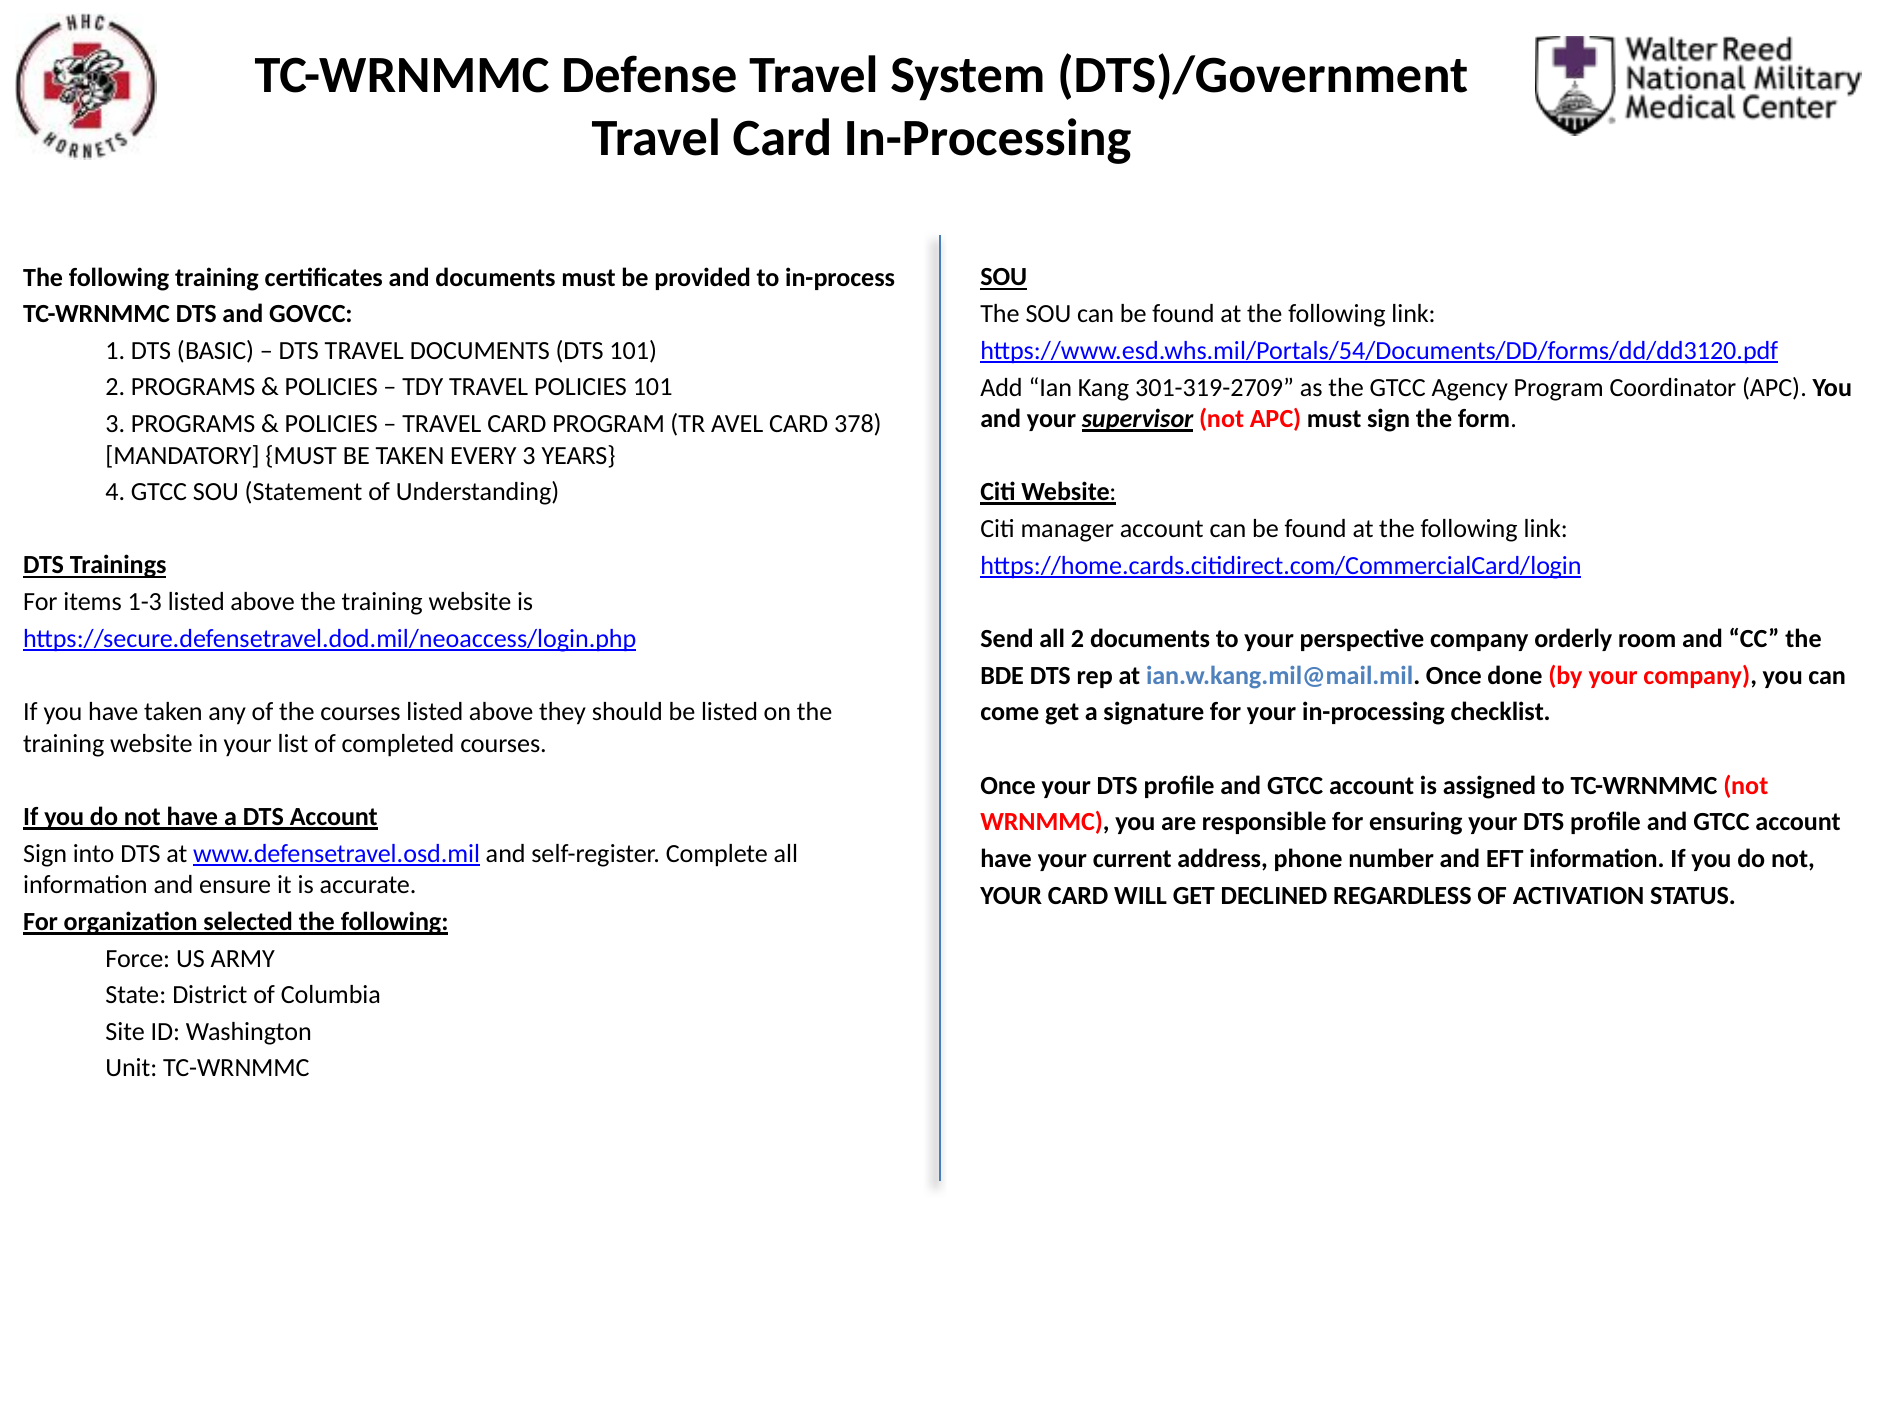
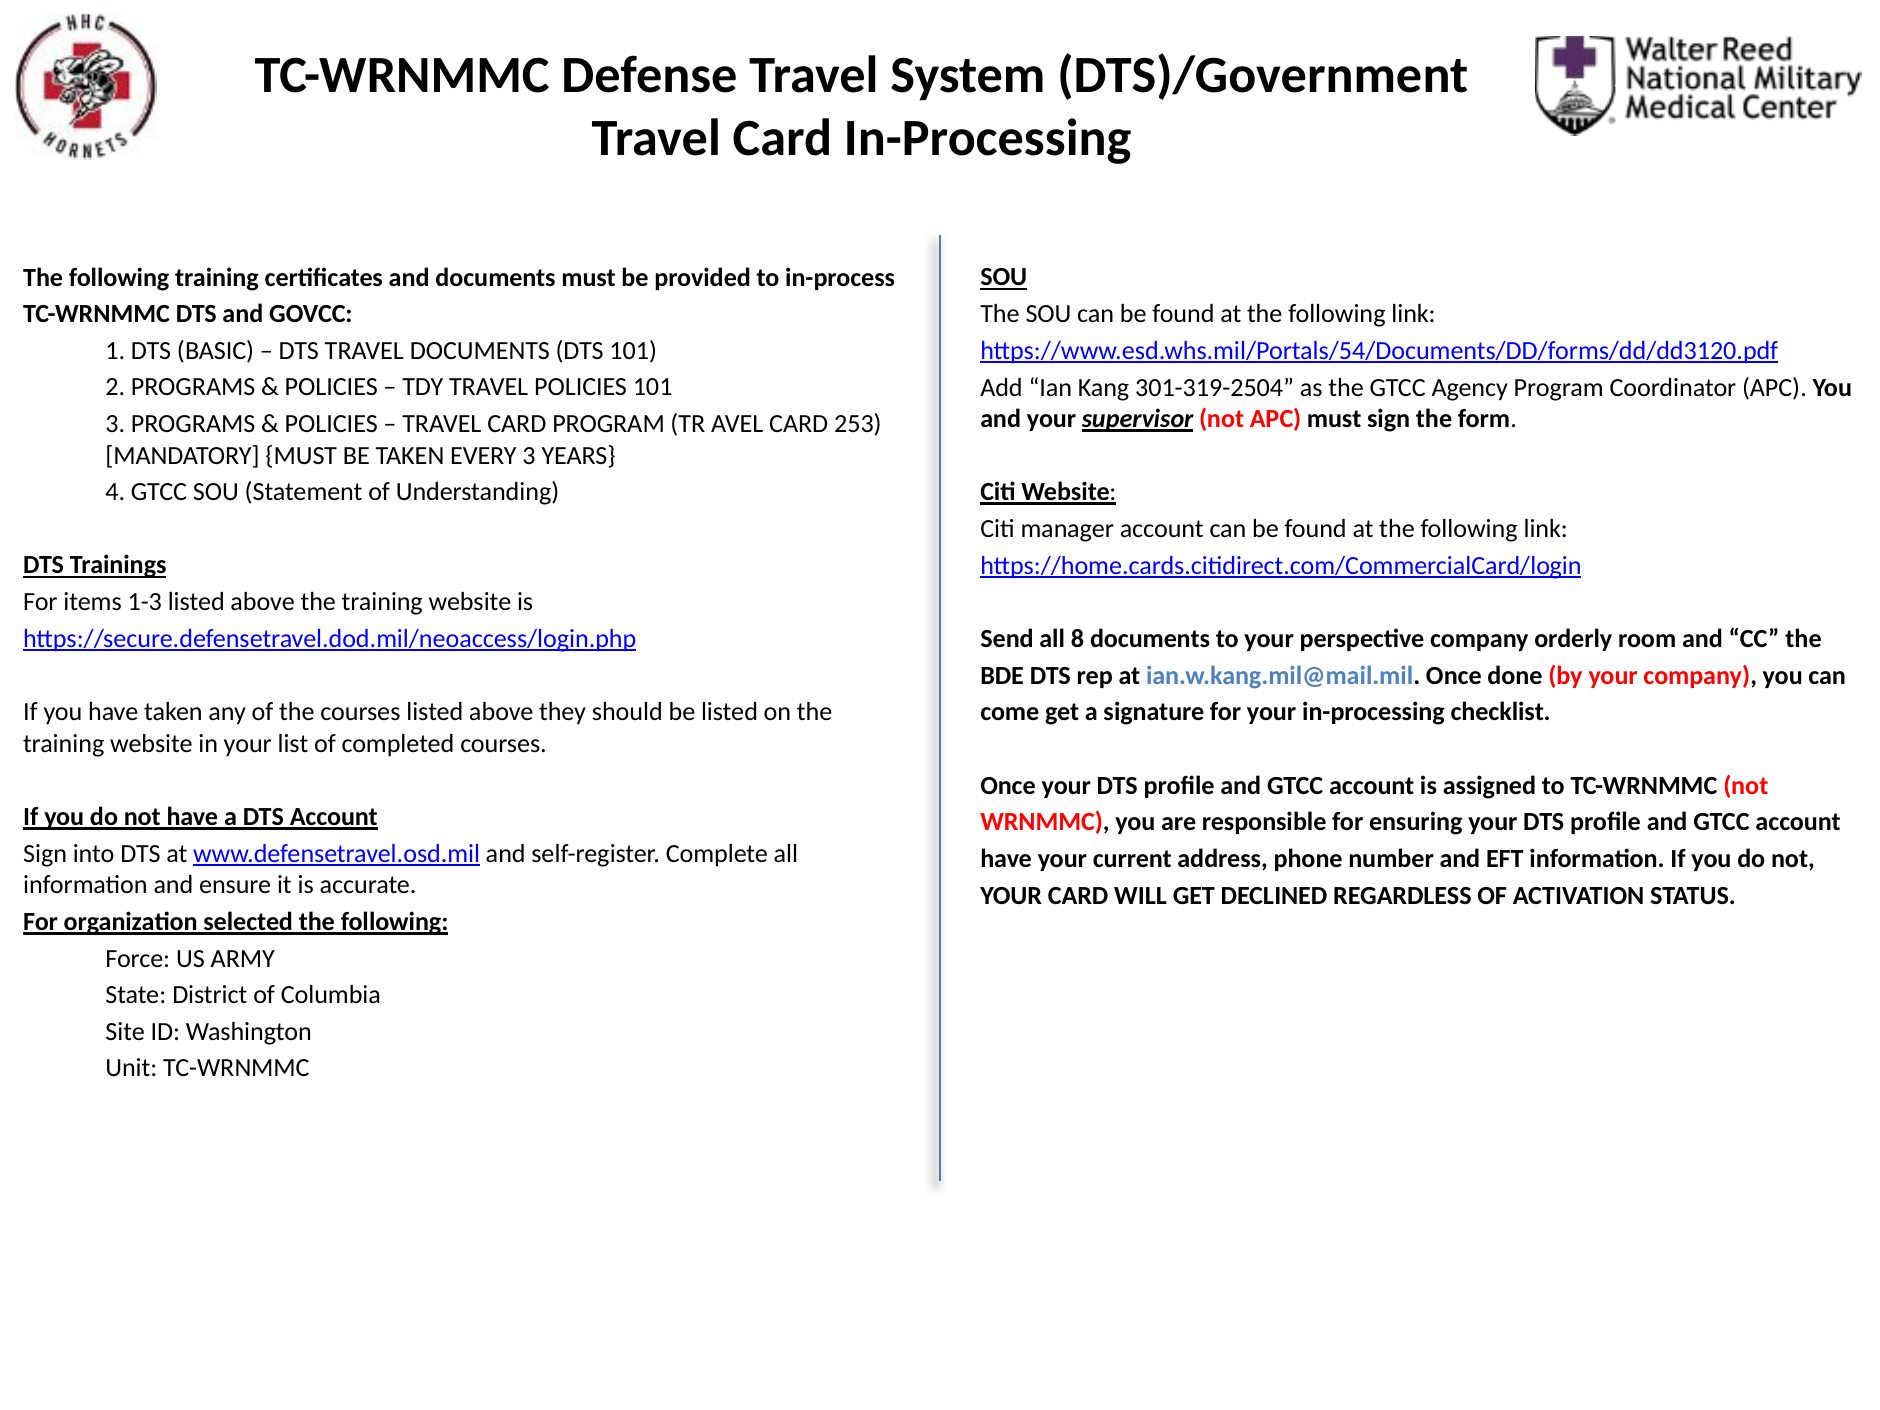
301-319-2709: 301-319-2709 -> 301-319-2504
378: 378 -> 253
all 2: 2 -> 8
